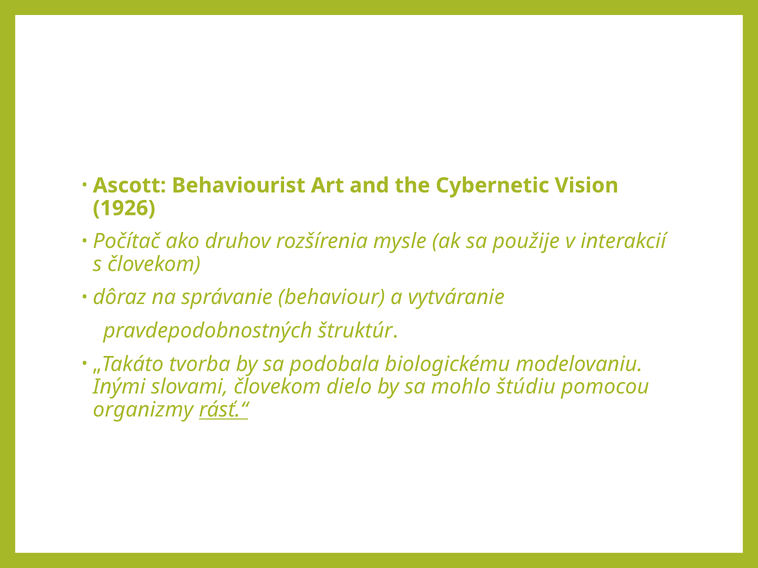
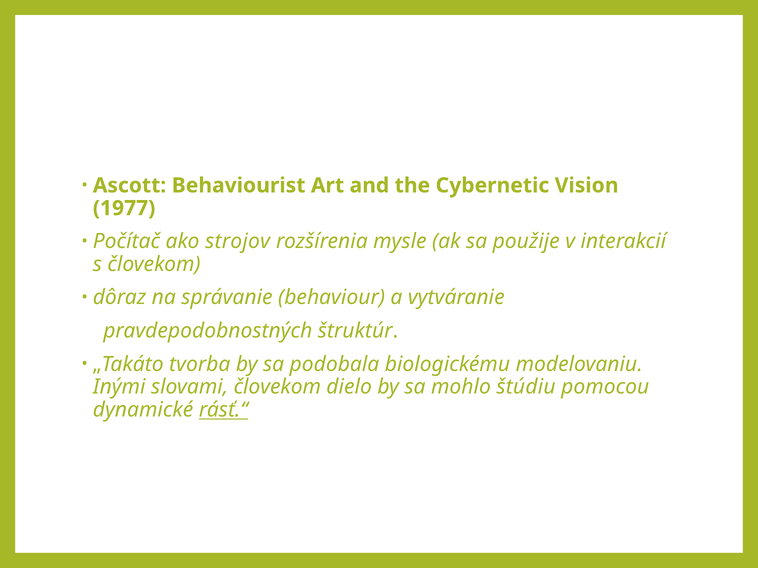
1926: 1926 -> 1977
druhov: druhov -> strojov
organizmy: organizmy -> dynamické
